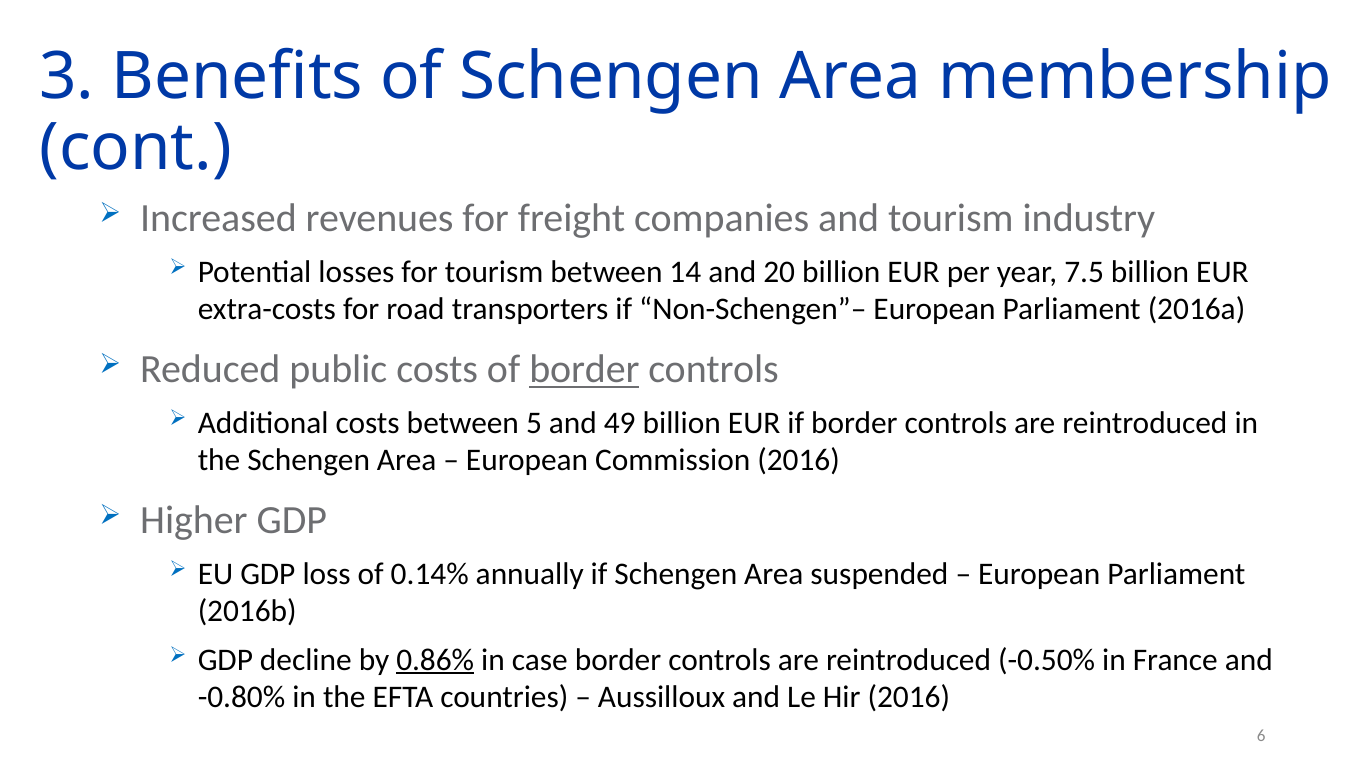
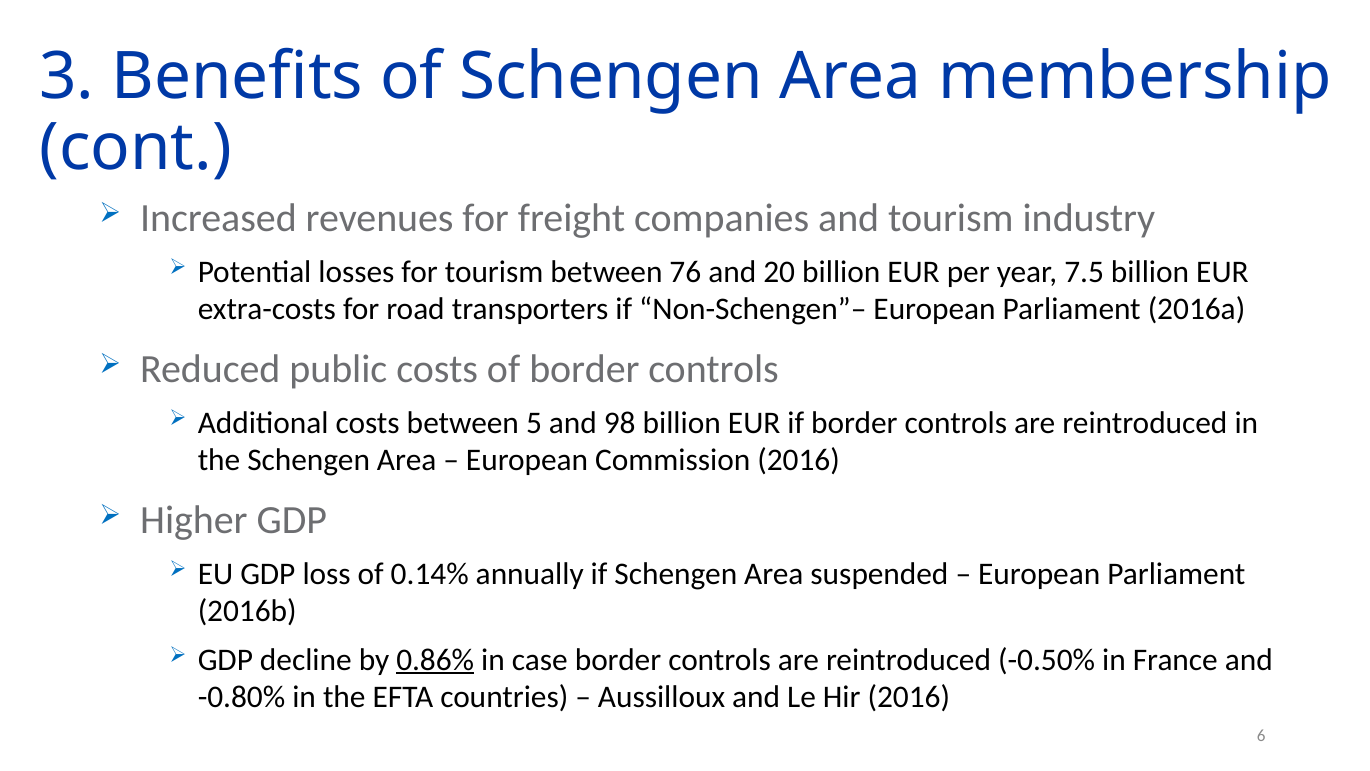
14: 14 -> 76
border at (584, 370) underline: present -> none
49: 49 -> 98
